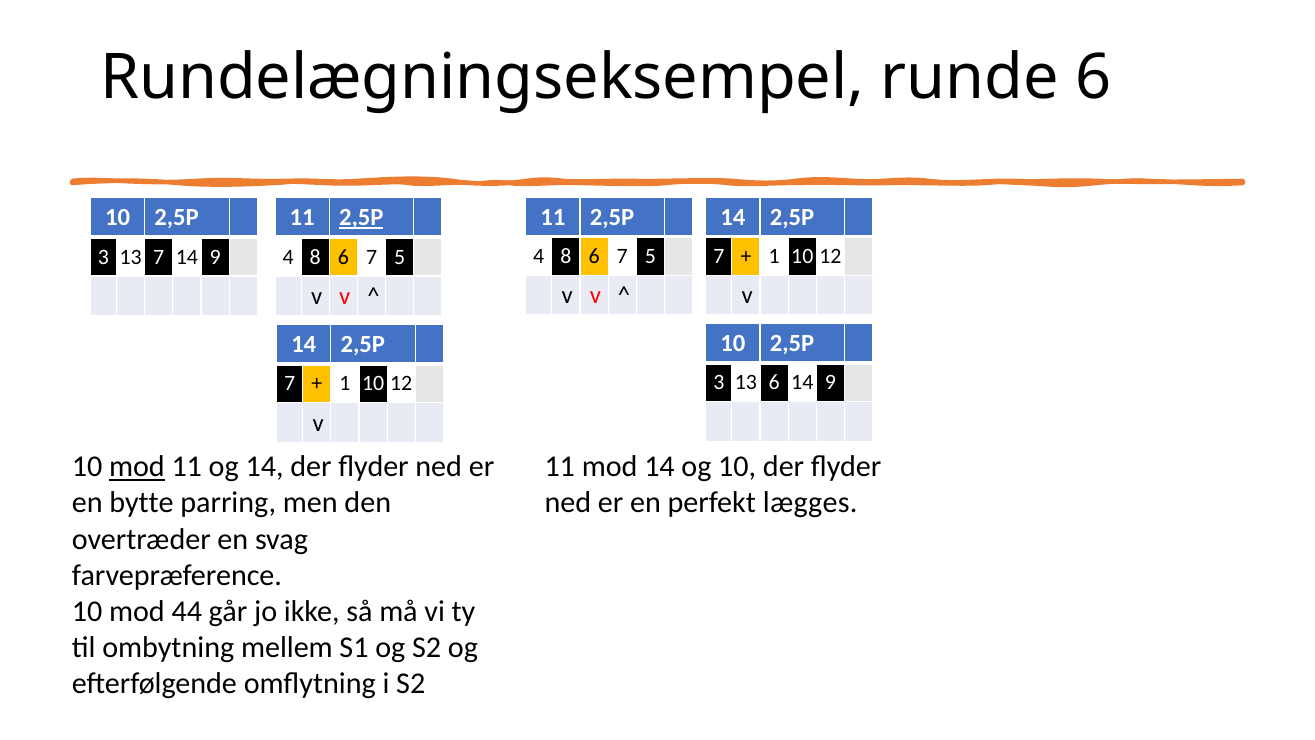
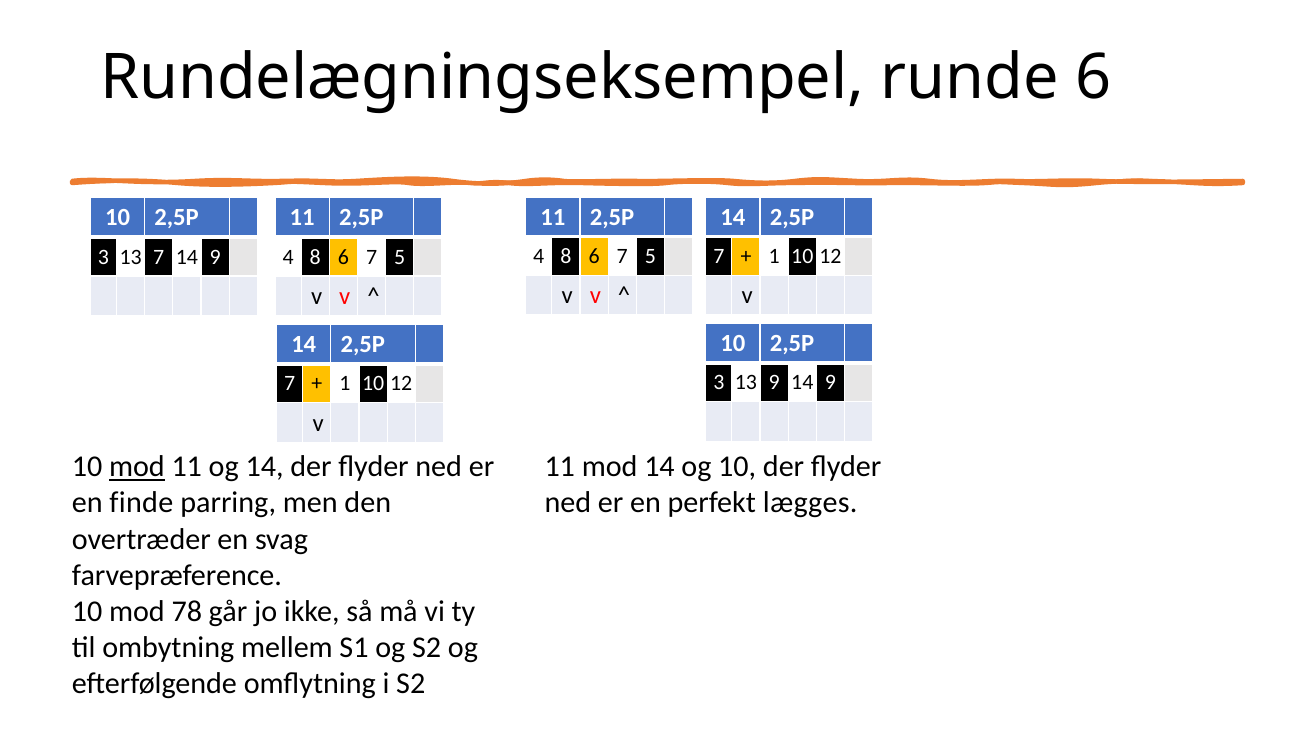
2,5P at (361, 217) underline: present -> none
13 6: 6 -> 9
bytte: bytte -> finde
44: 44 -> 78
